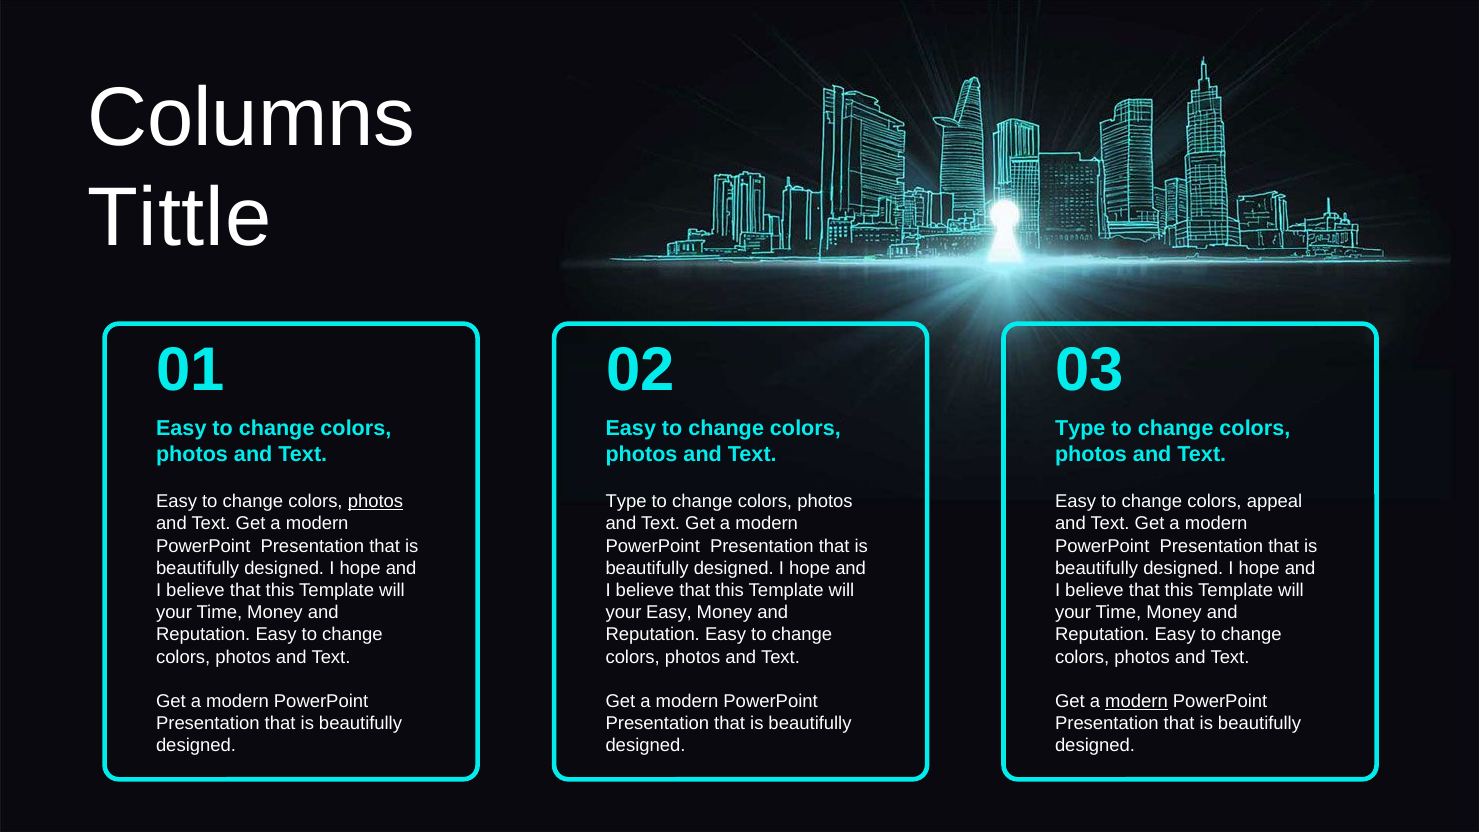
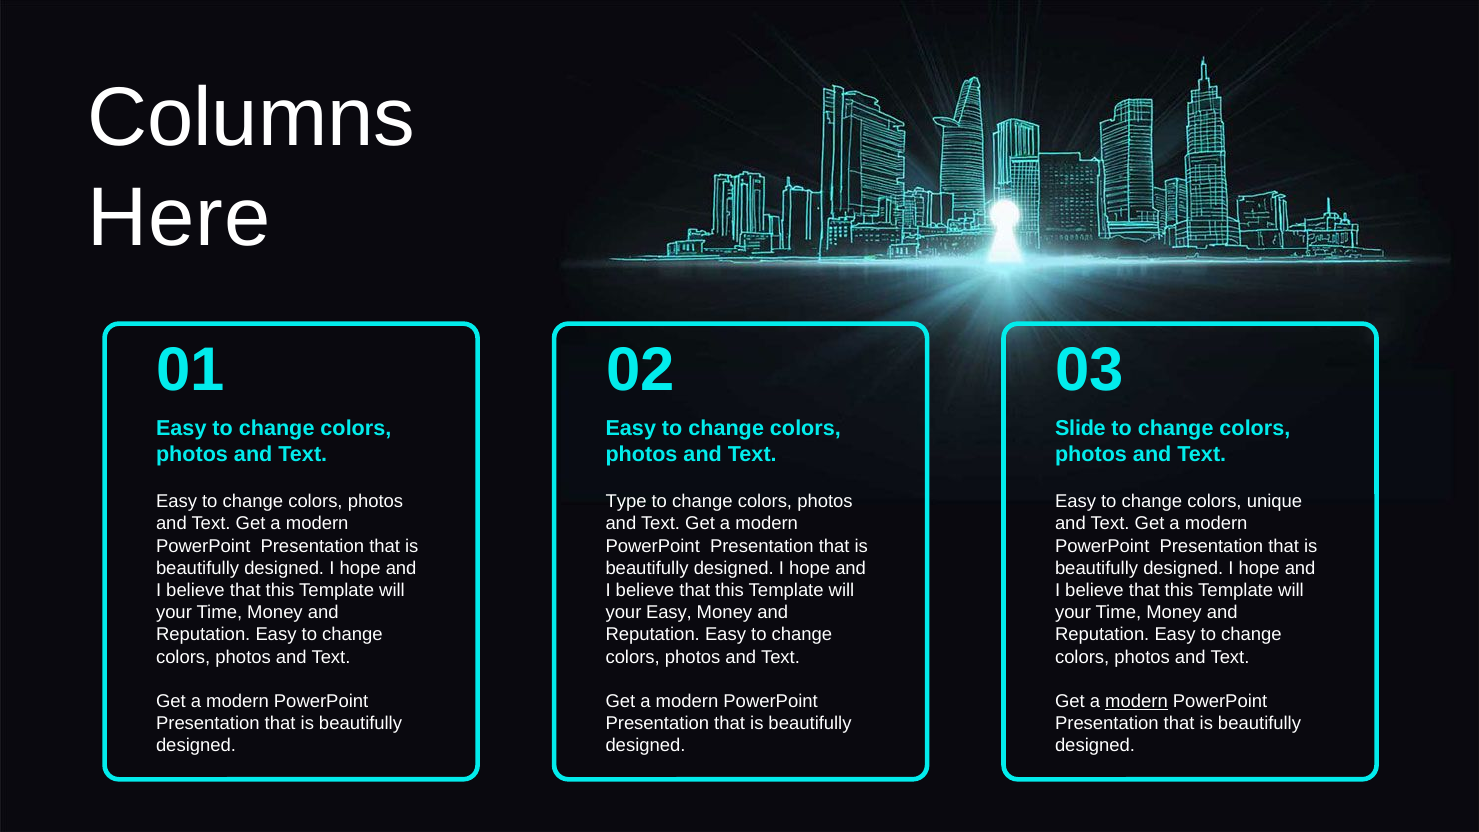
Tittle: Tittle -> Here
Type at (1080, 428): Type -> Slide
photos at (375, 502) underline: present -> none
appeal: appeal -> unique
